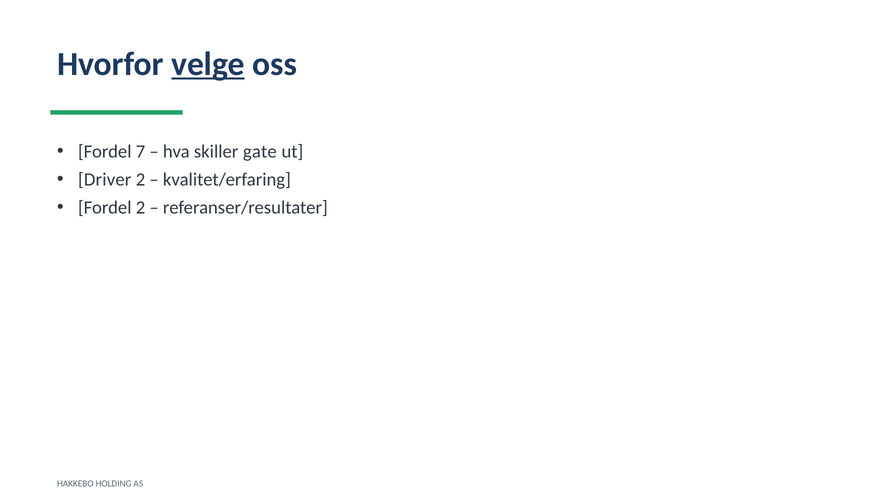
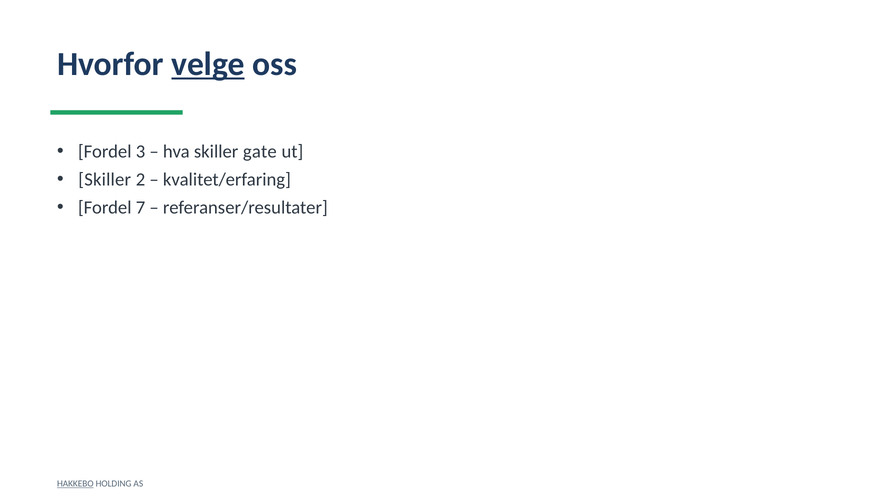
7: 7 -> 3
Driver at (105, 180): Driver -> Skiller
Fordel 2: 2 -> 7
HAKKEBO underline: none -> present
